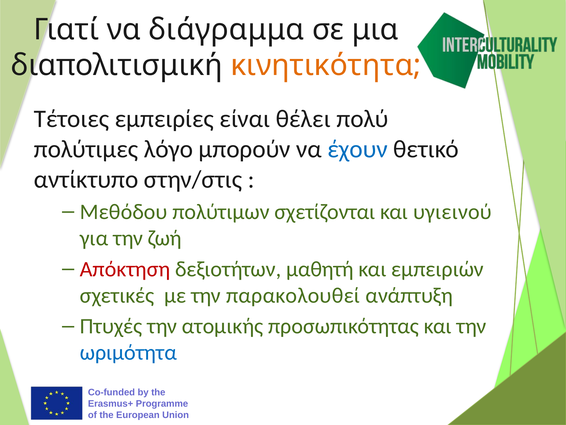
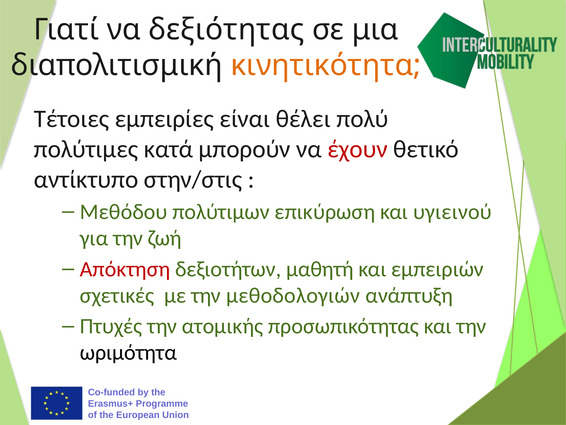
διάγραμμα: διάγραμμα -> δεξιότητας
λόγο: λόγο -> κατά
έχουν colour: blue -> red
σχετίζονται: σχετίζονται -> επικύρωση
παρακολουθεί: παρακολουθεί -> μεθοδολογιών
ωριμότητα colour: blue -> black
